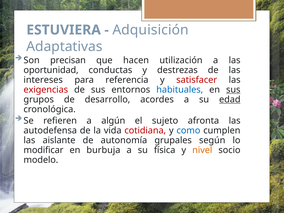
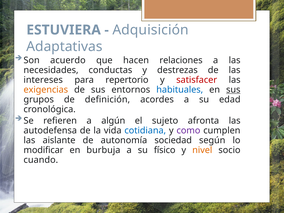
precisan: precisan -> acuerdo
utilización: utilización -> relaciones
oportunidad: oportunidad -> necesidades
referencia: referencia -> repertorio
exigencias colour: red -> orange
desarrollo: desarrollo -> definición
edad underline: present -> none
cotidiana colour: red -> blue
como colour: blue -> purple
grupales: grupales -> sociedad
física: física -> físico
modelo: modelo -> cuando
